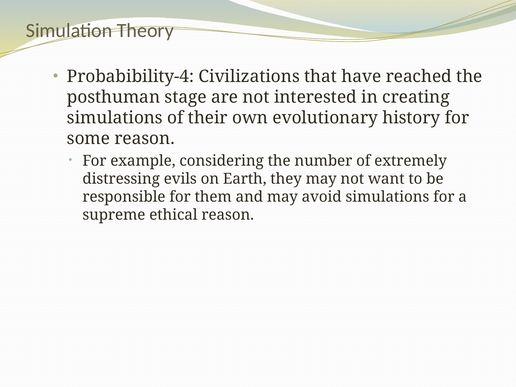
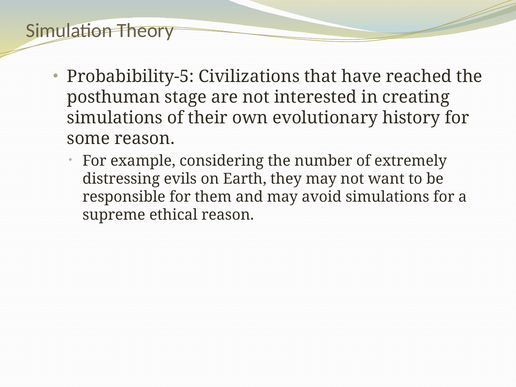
Probabibility-4: Probabibility-4 -> Probabibility-5
